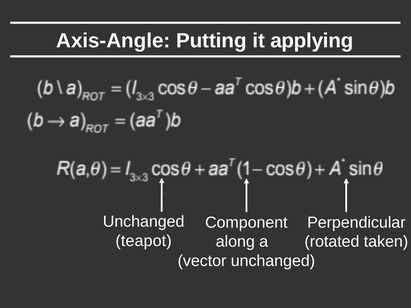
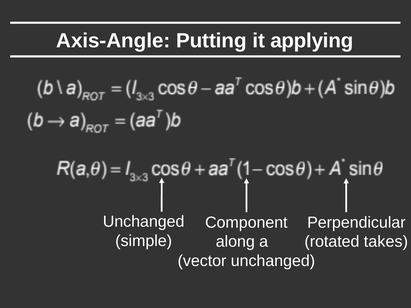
teapot: teapot -> simple
taken: taken -> takes
